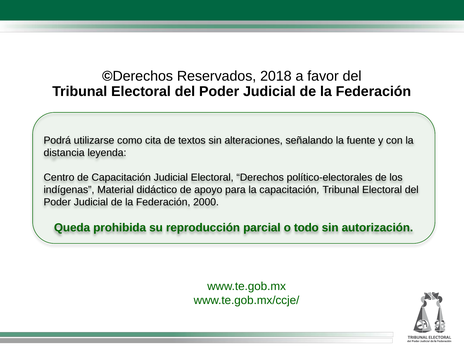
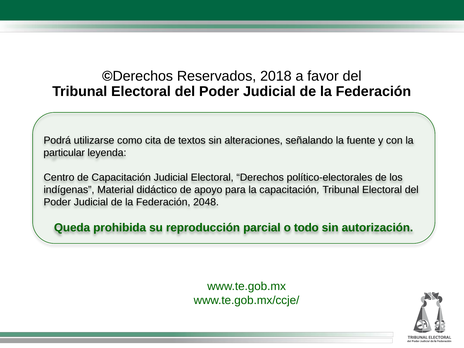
distancia: distancia -> particular
2000: 2000 -> 2048
